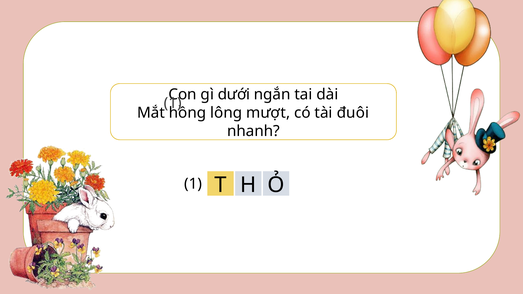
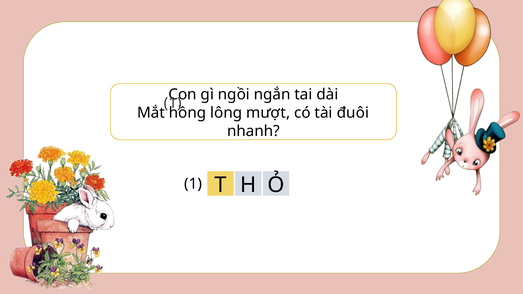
dưới: dưới -> ngồi
